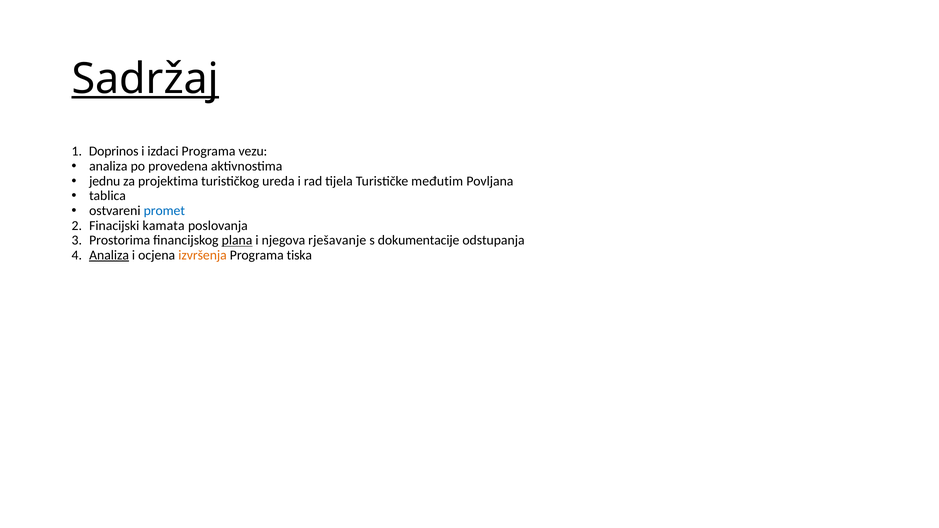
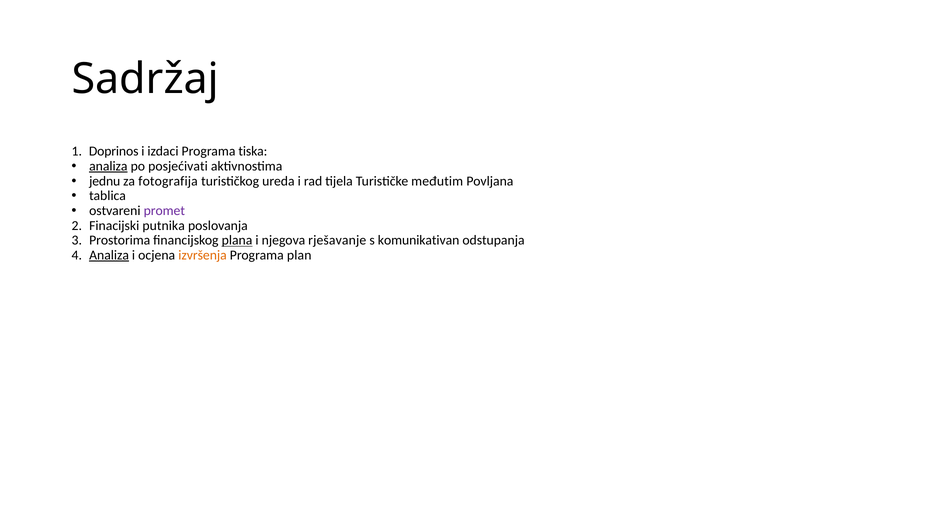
Sadržaj underline: present -> none
vezu: vezu -> tiska
analiza at (108, 166) underline: none -> present
provedena: provedena -> posjećivati
projektima: projektima -> fotografija
promet colour: blue -> purple
kamata: kamata -> putnika
dokumentacije: dokumentacije -> komunikativan
tiska: tiska -> plan
